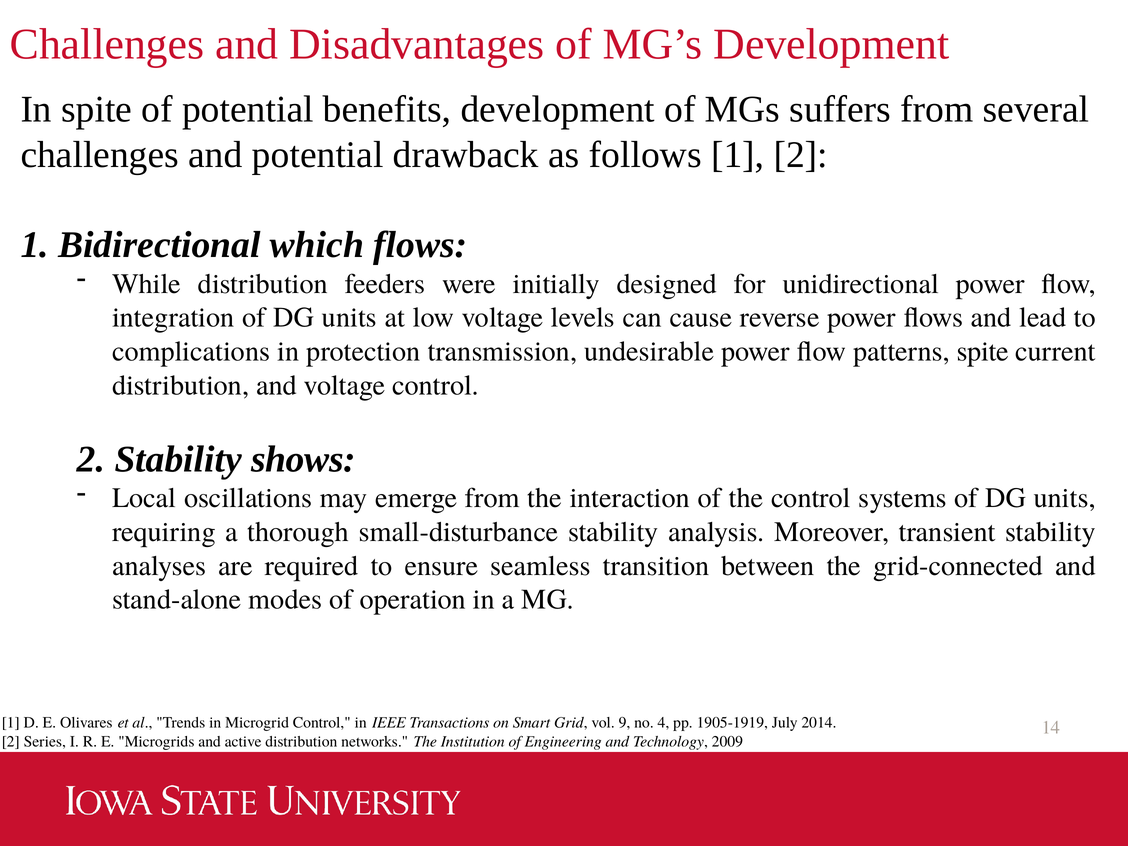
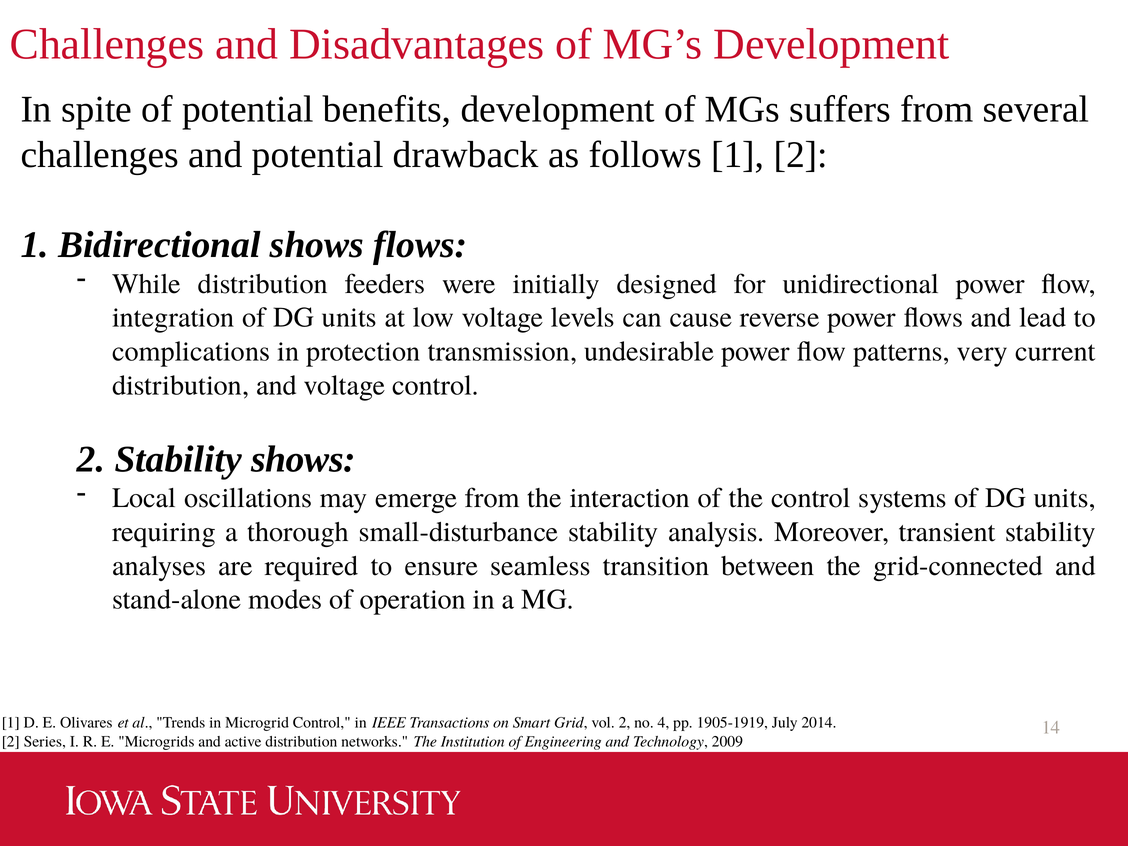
Bidirectional which: which -> shows
patterns spite: spite -> very
vol 9: 9 -> 2
